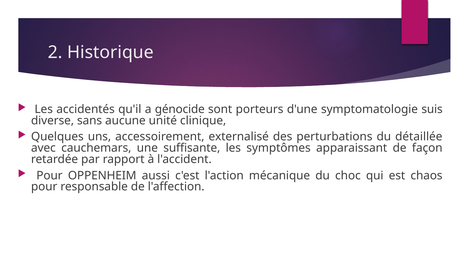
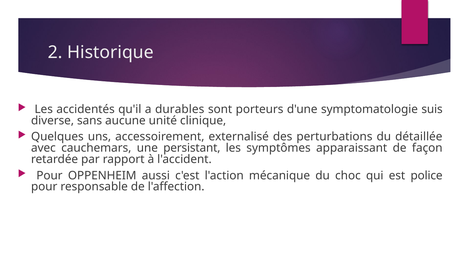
génocide: génocide -> durables
suffisante: suffisante -> persistant
chaos: chaos -> police
